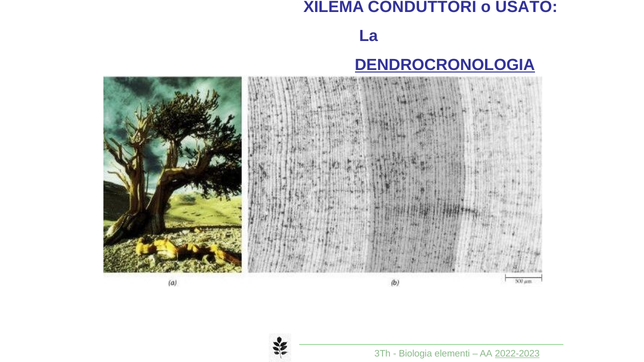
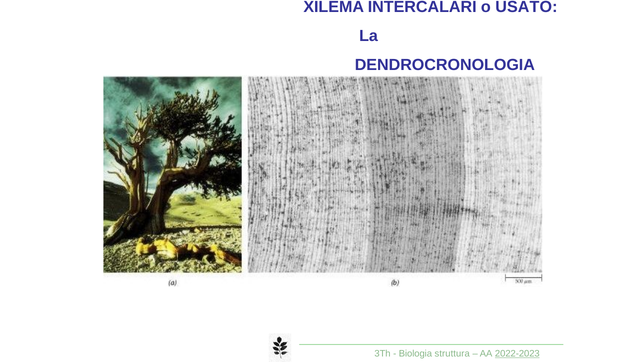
CONDUTTORI: CONDUTTORI -> INTERCALARI
DENDROCRONOLOGIA underline: present -> none
elementi: elementi -> struttura
